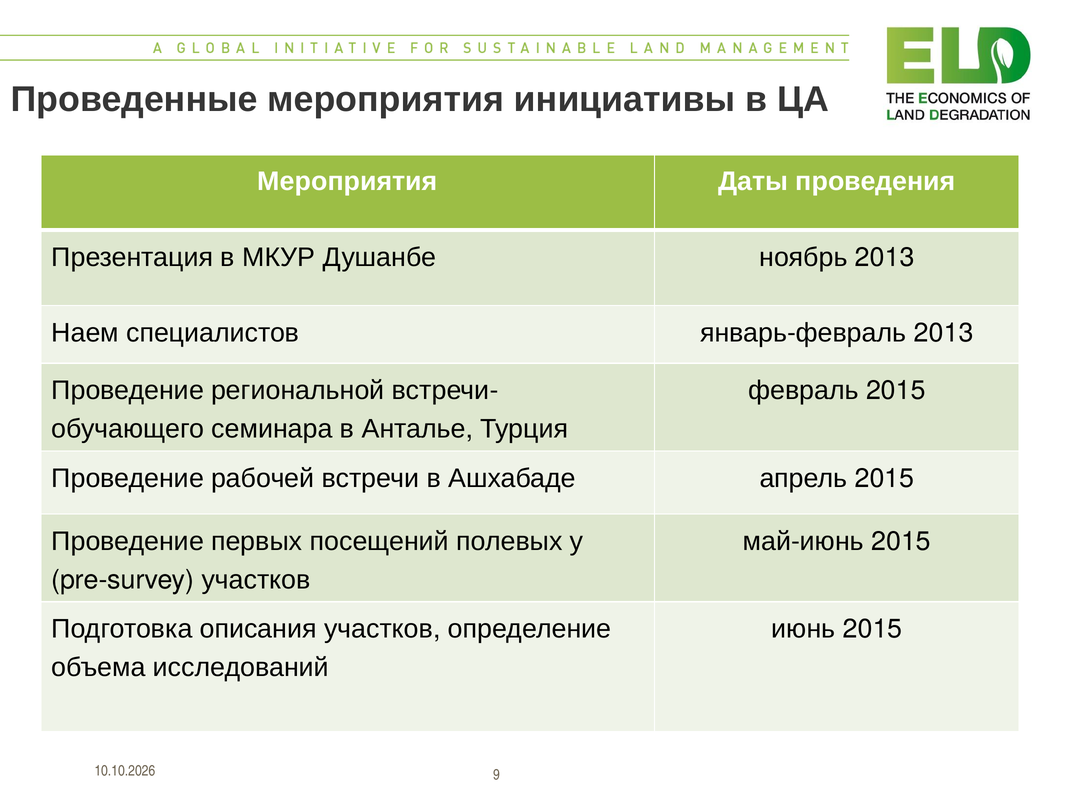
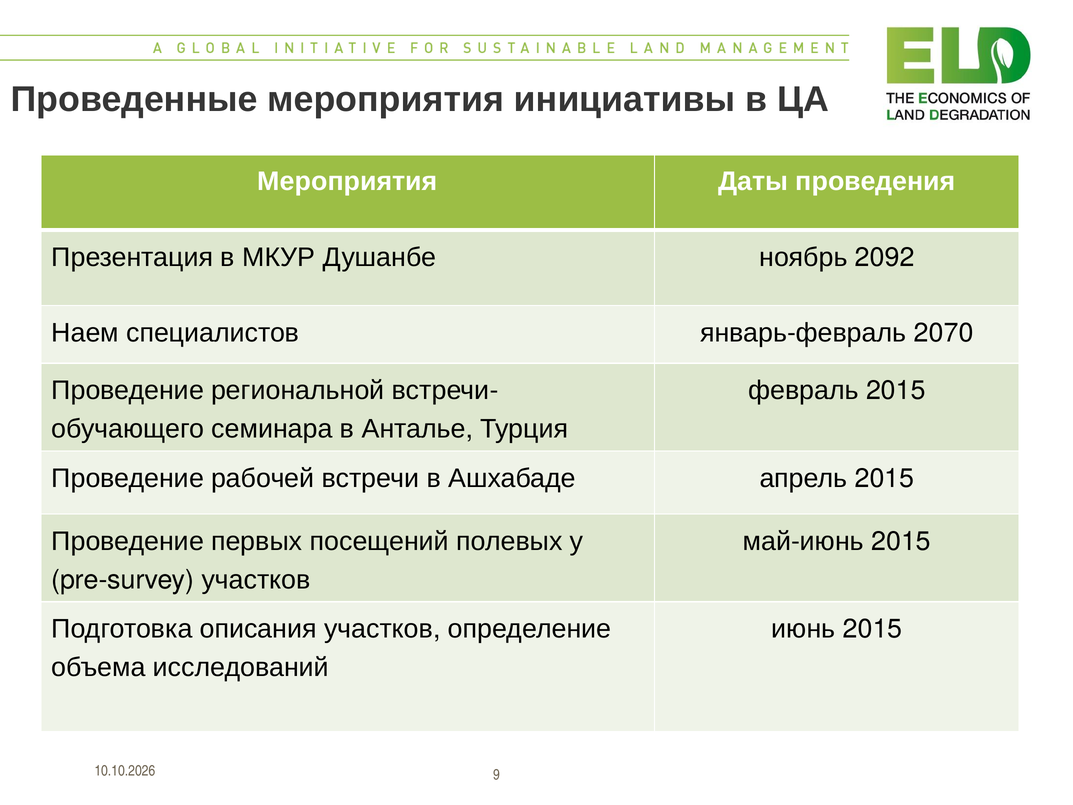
Душанбе 2013: 2013 -> 2092
2013 at (944, 333): 2013 -> 2070
